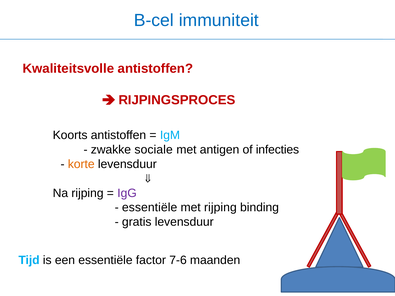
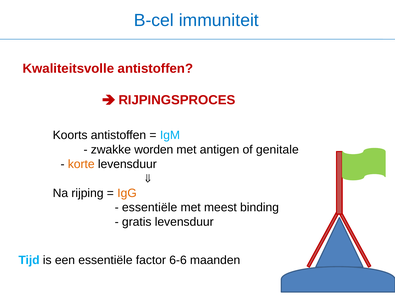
sociale: sociale -> worden
infecties: infecties -> genitale
IgG colour: purple -> orange
met rijping: rijping -> meest
7-6: 7-6 -> 6-6
